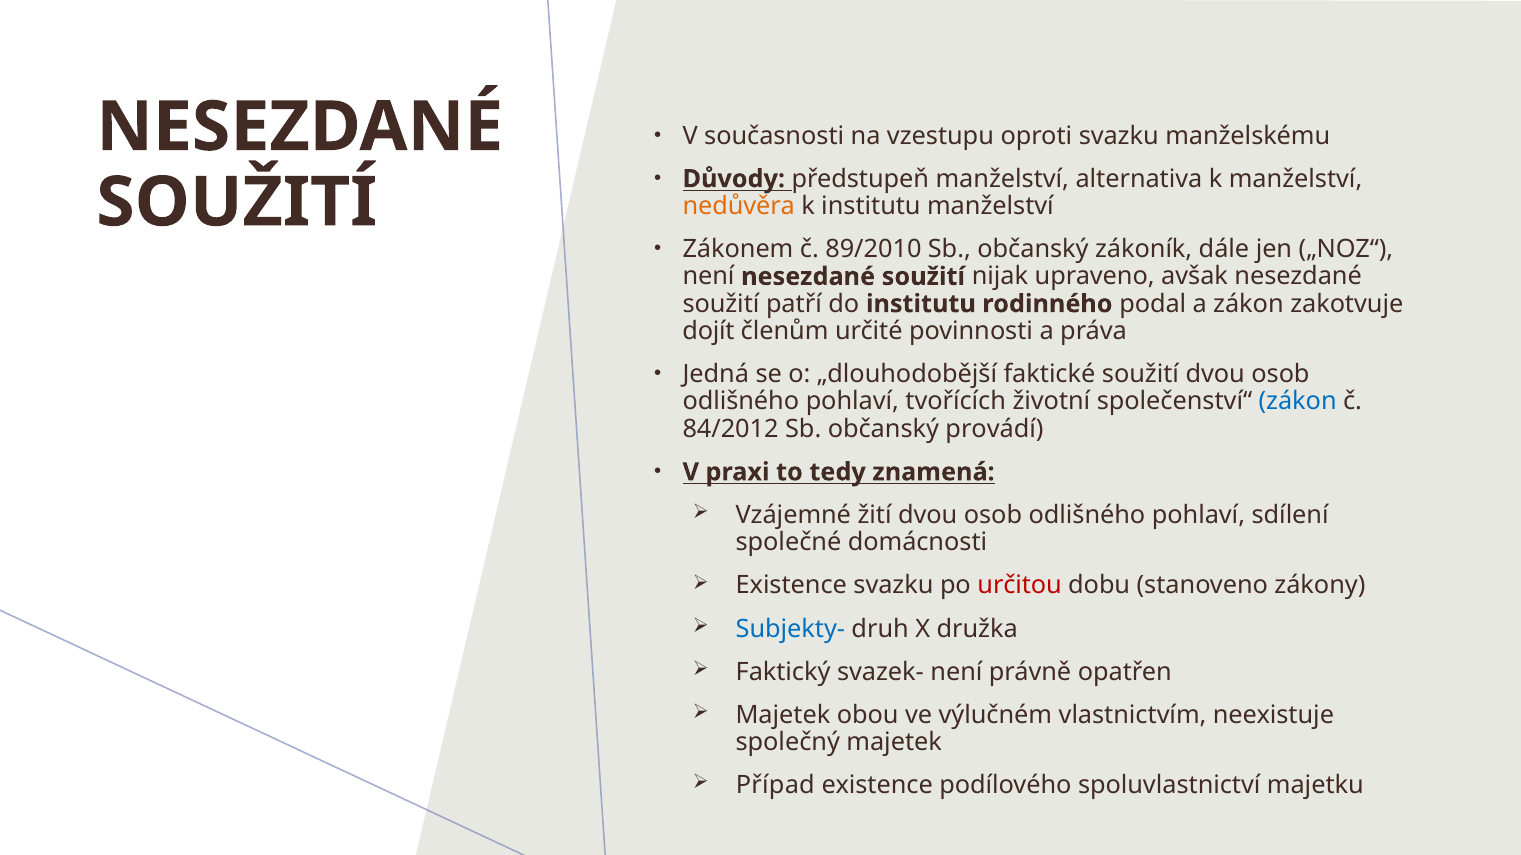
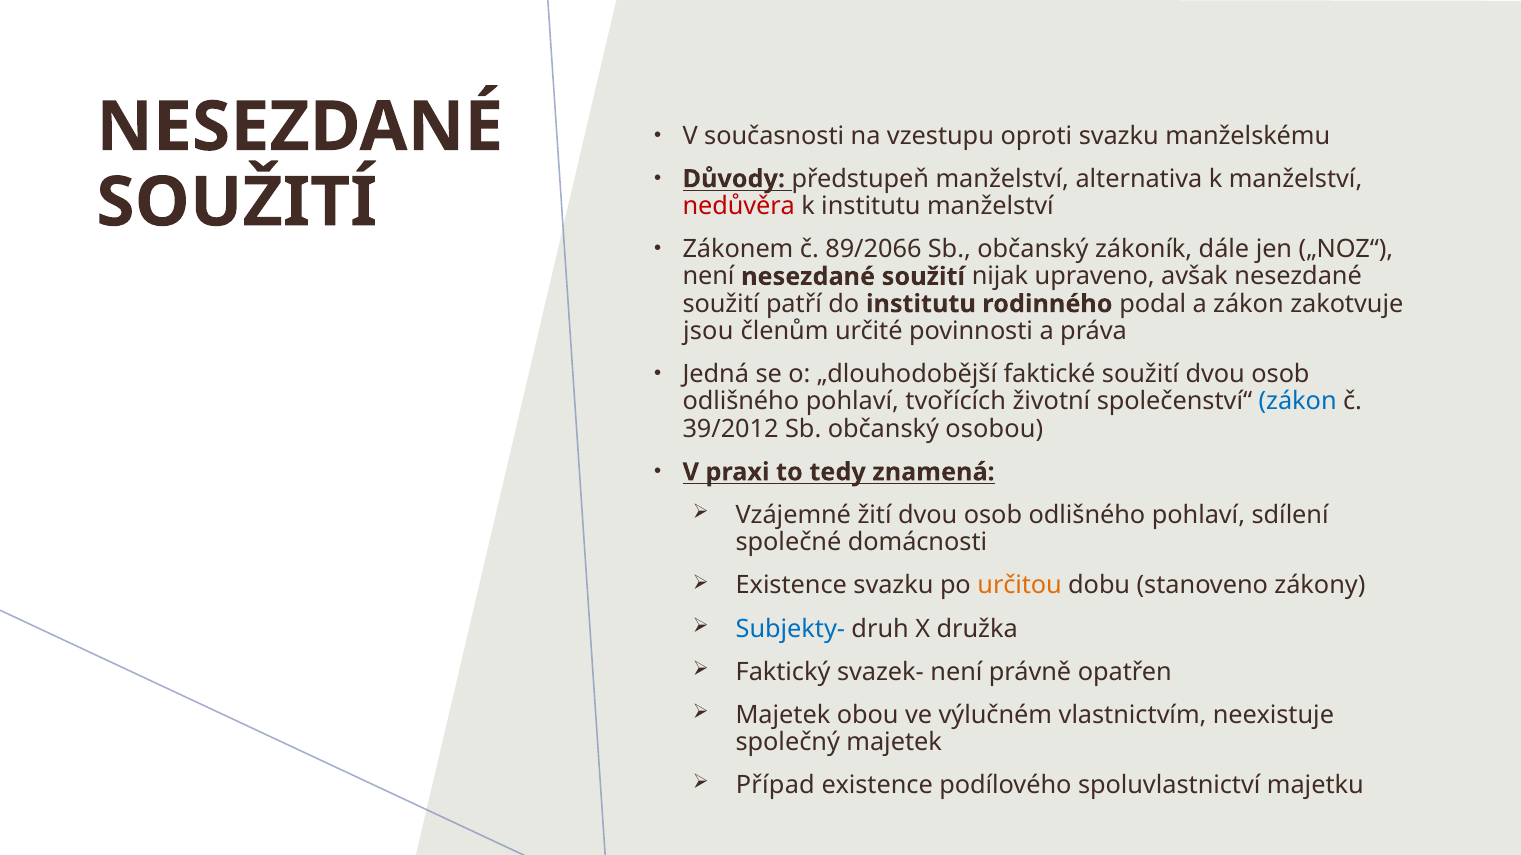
nedůvěra colour: orange -> red
89/2010: 89/2010 -> 89/2066
dojít: dojít -> jsou
84/2012: 84/2012 -> 39/2012
provádí: provádí -> osobou
určitou colour: red -> orange
